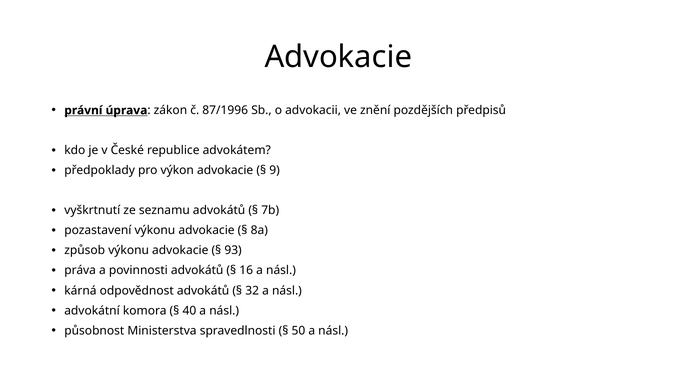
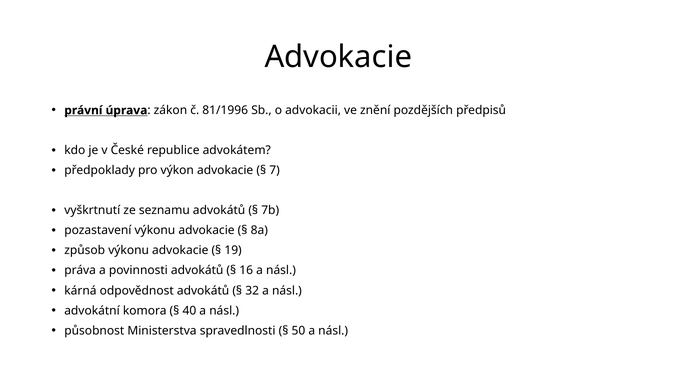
87/1996: 87/1996 -> 81/1996
9: 9 -> 7
93: 93 -> 19
